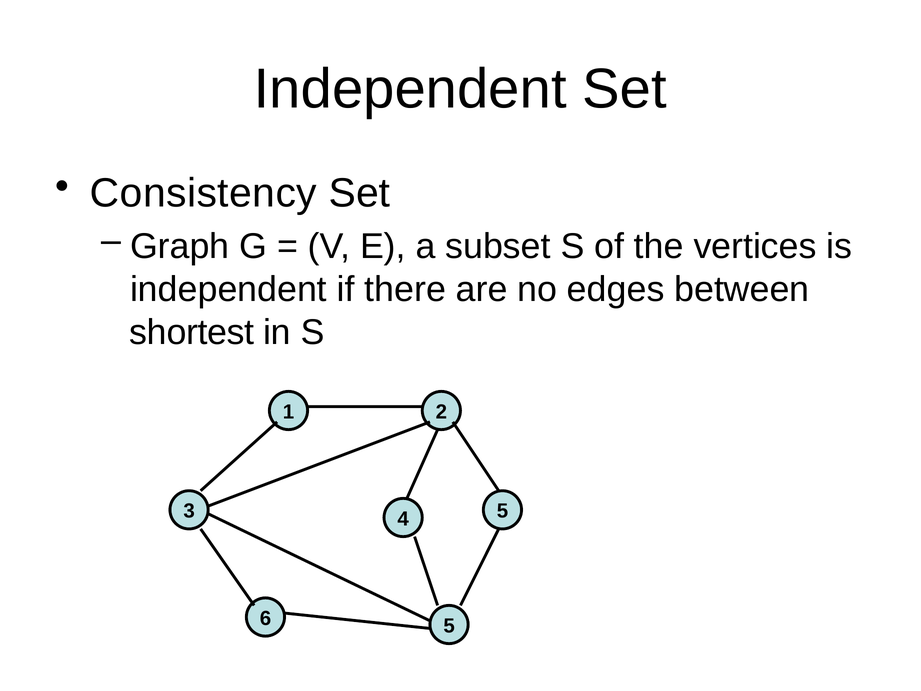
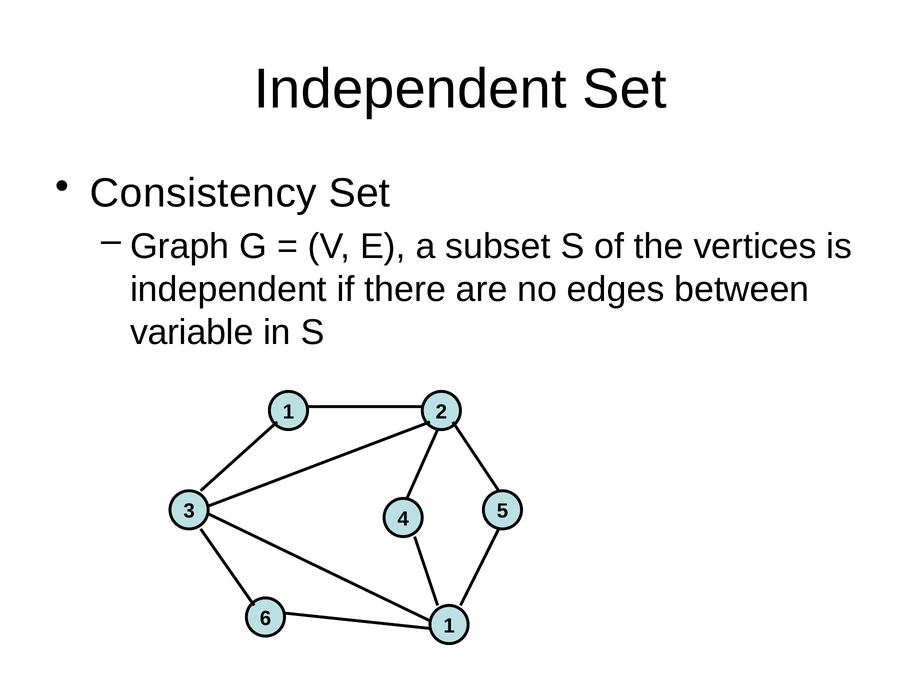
shortest: shortest -> variable
6 5: 5 -> 1
